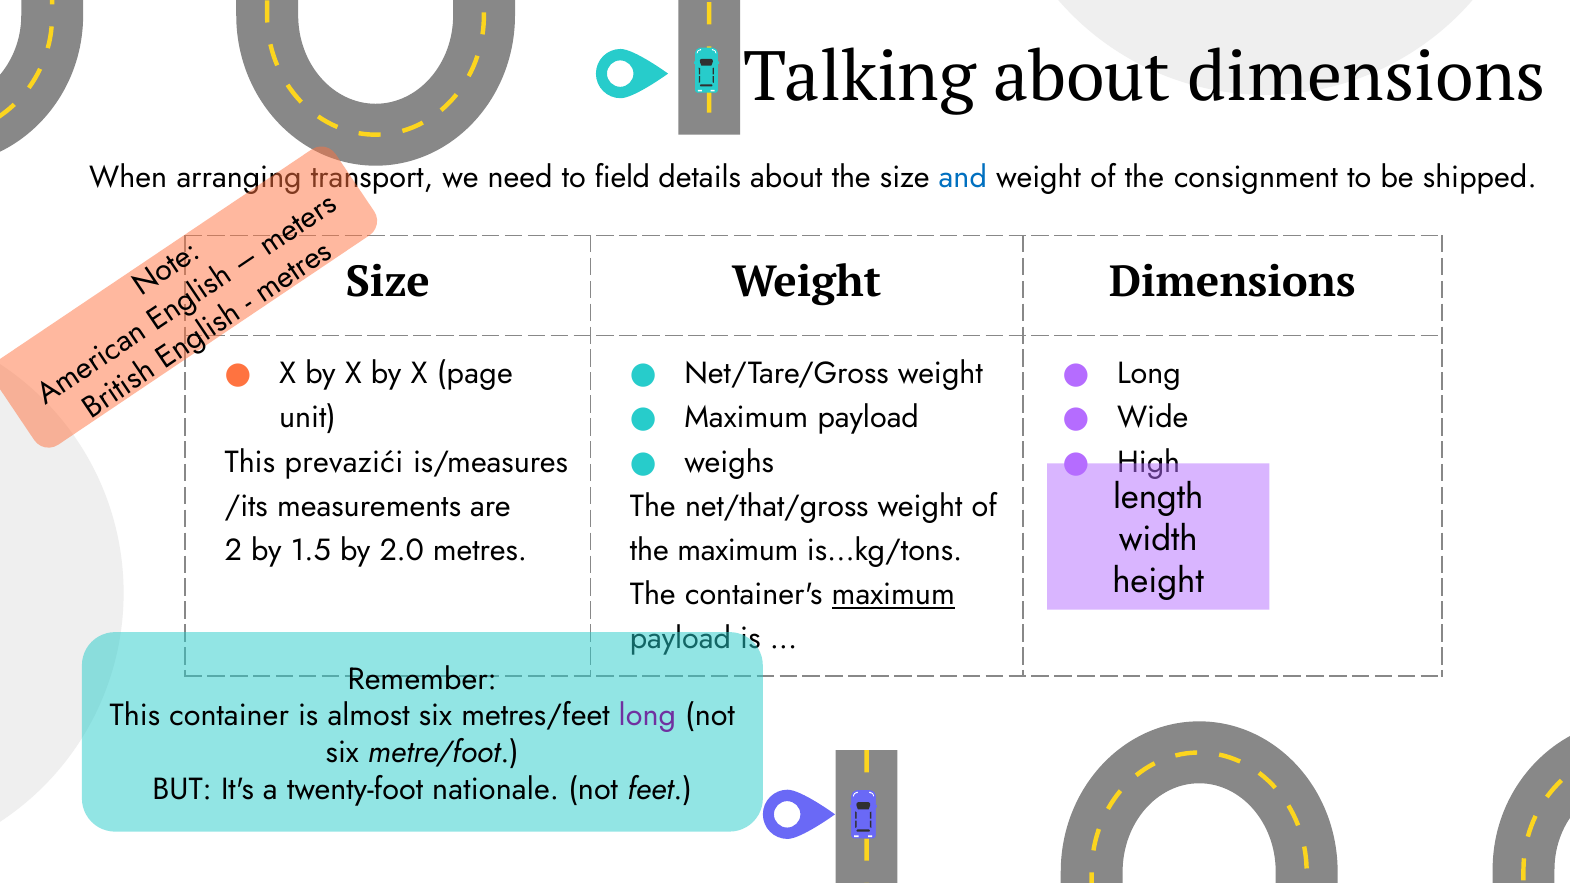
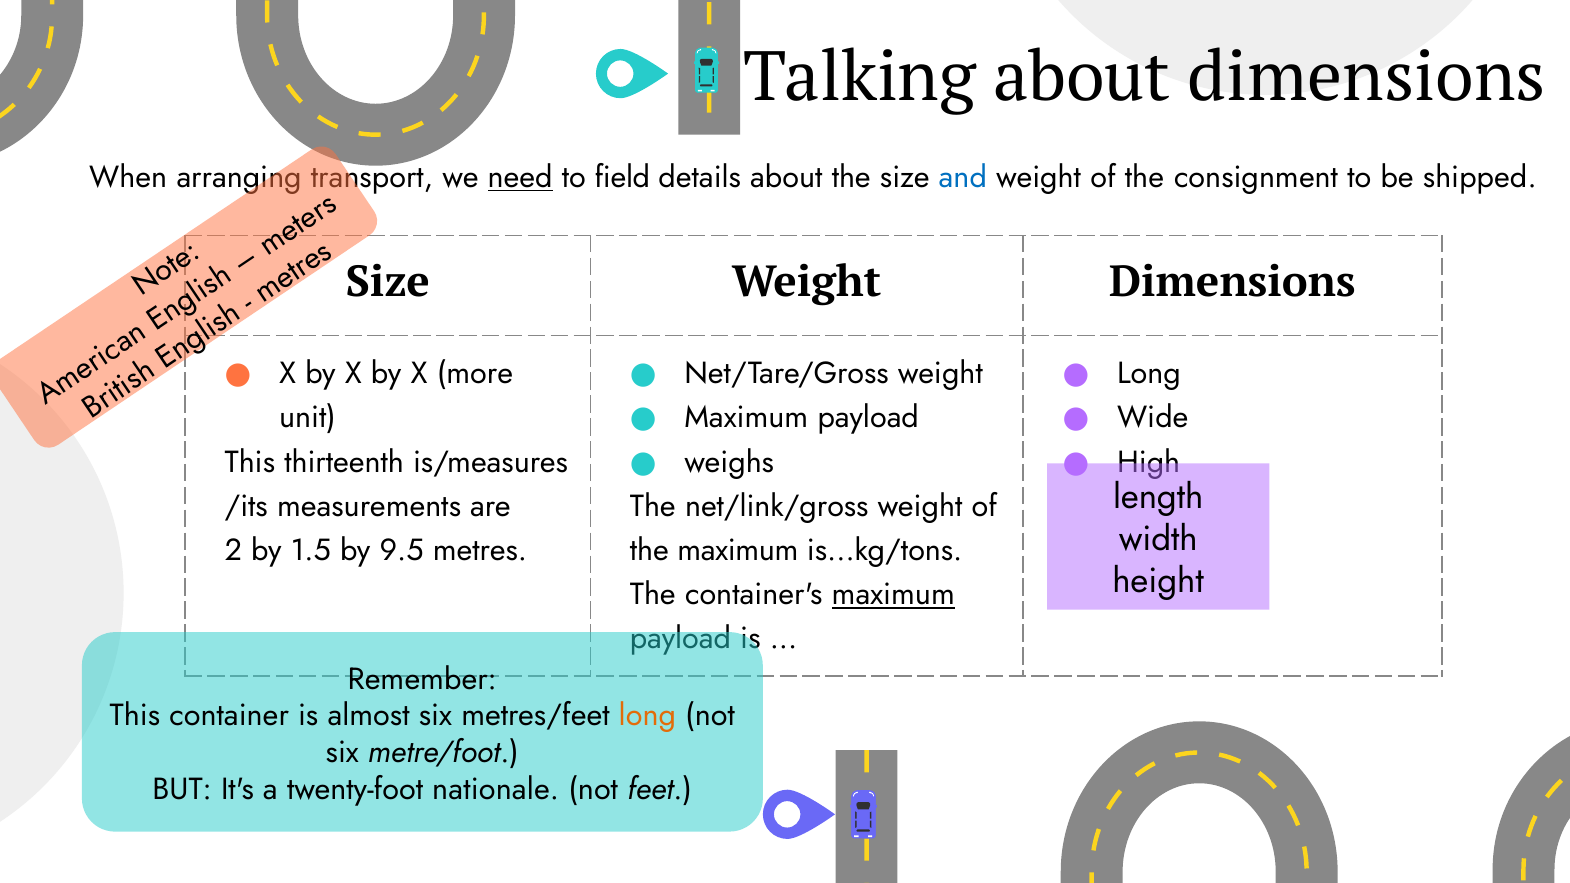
need underline: none -> present
page: page -> more
prevazići: prevazići -> thirteenth
net/that/gross: net/that/gross -> net/link/gross
2.0: 2.0 -> 9.5
long at (647, 716) colour: purple -> orange
